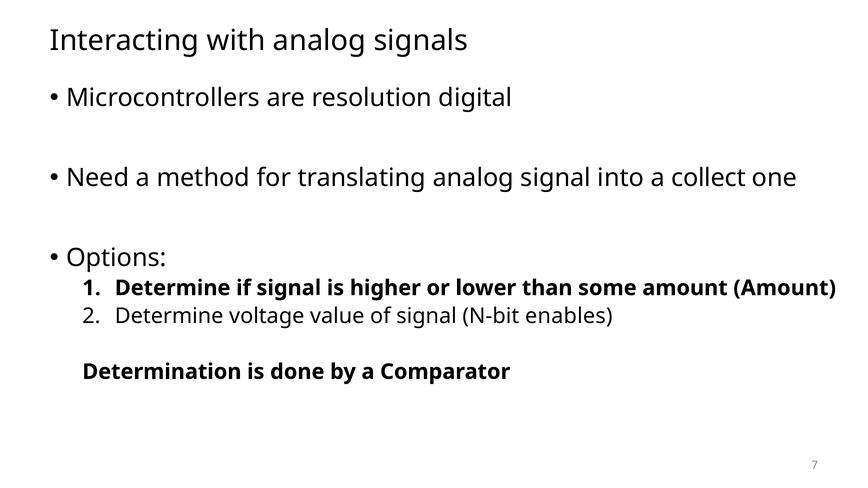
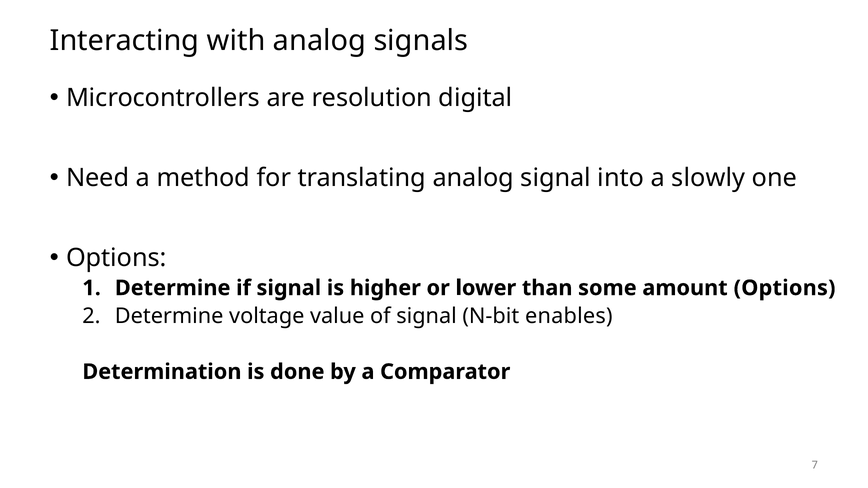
collect: collect -> slowly
amount Amount: Amount -> Options
